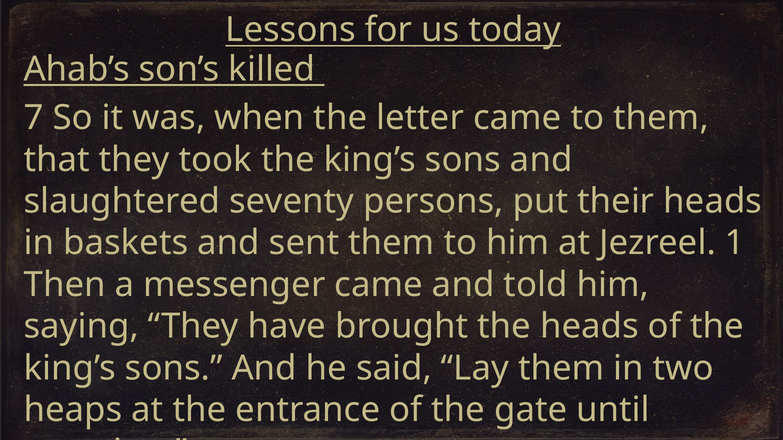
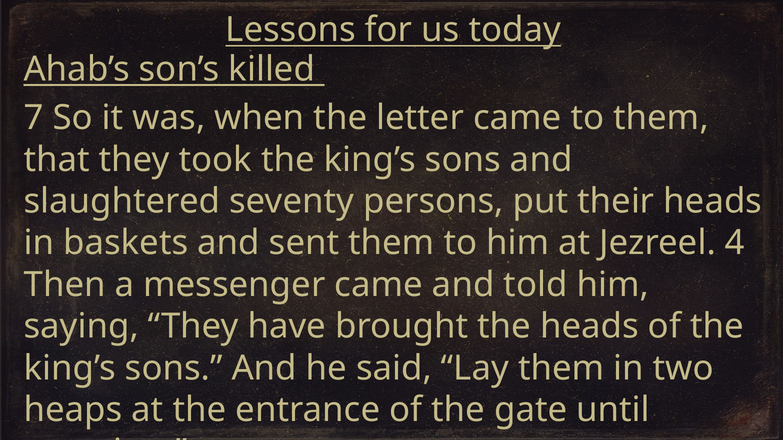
1: 1 -> 4
